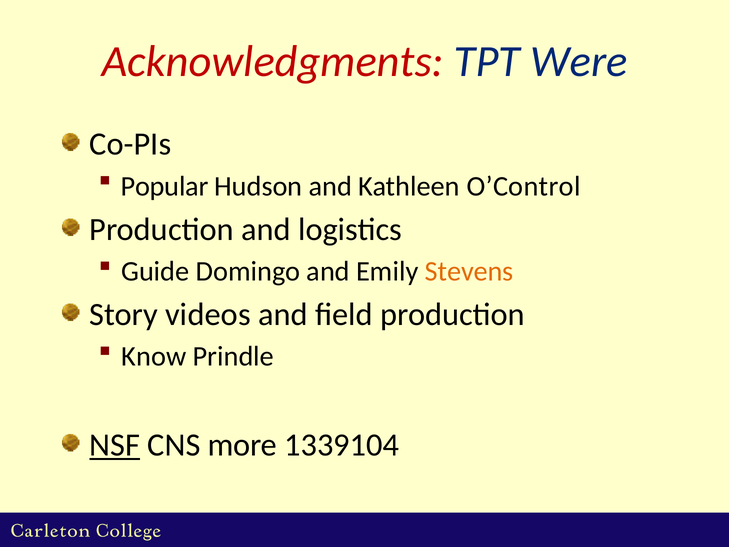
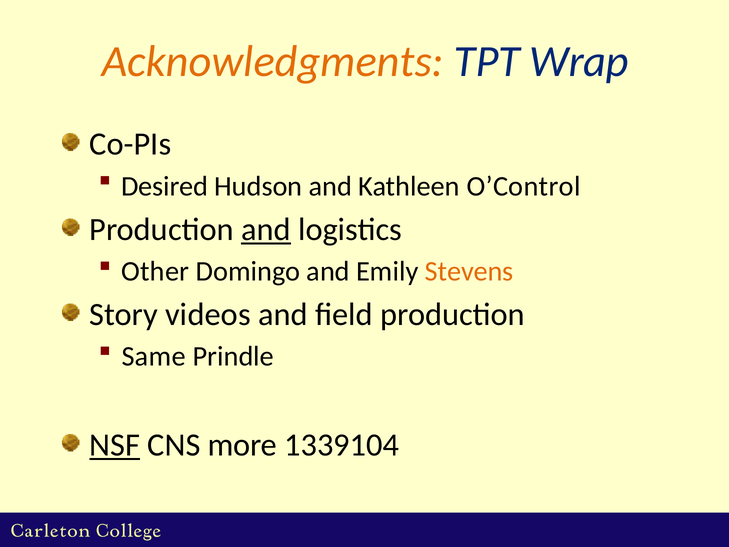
Acknowledgments colour: red -> orange
Were: Were -> Wrap
Popular: Popular -> Desired
and at (266, 229) underline: none -> present
Guide: Guide -> Other
Know: Know -> Same
